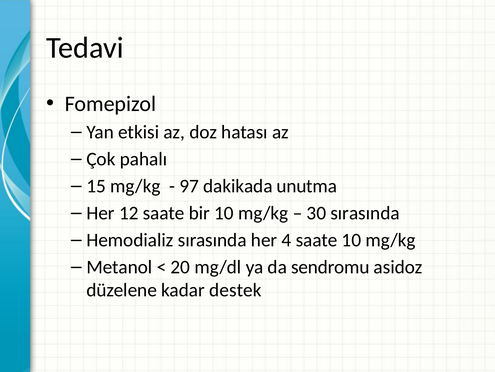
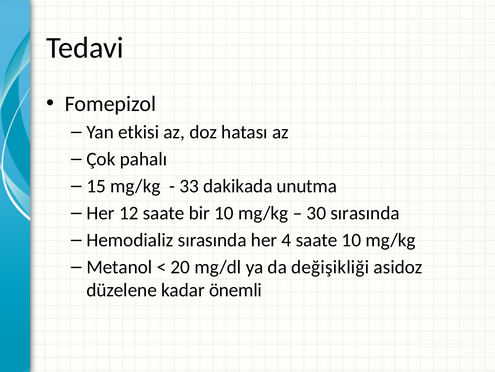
97: 97 -> 33
sendromu: sendromu -> değişikliği
destek: destek -> önemli
